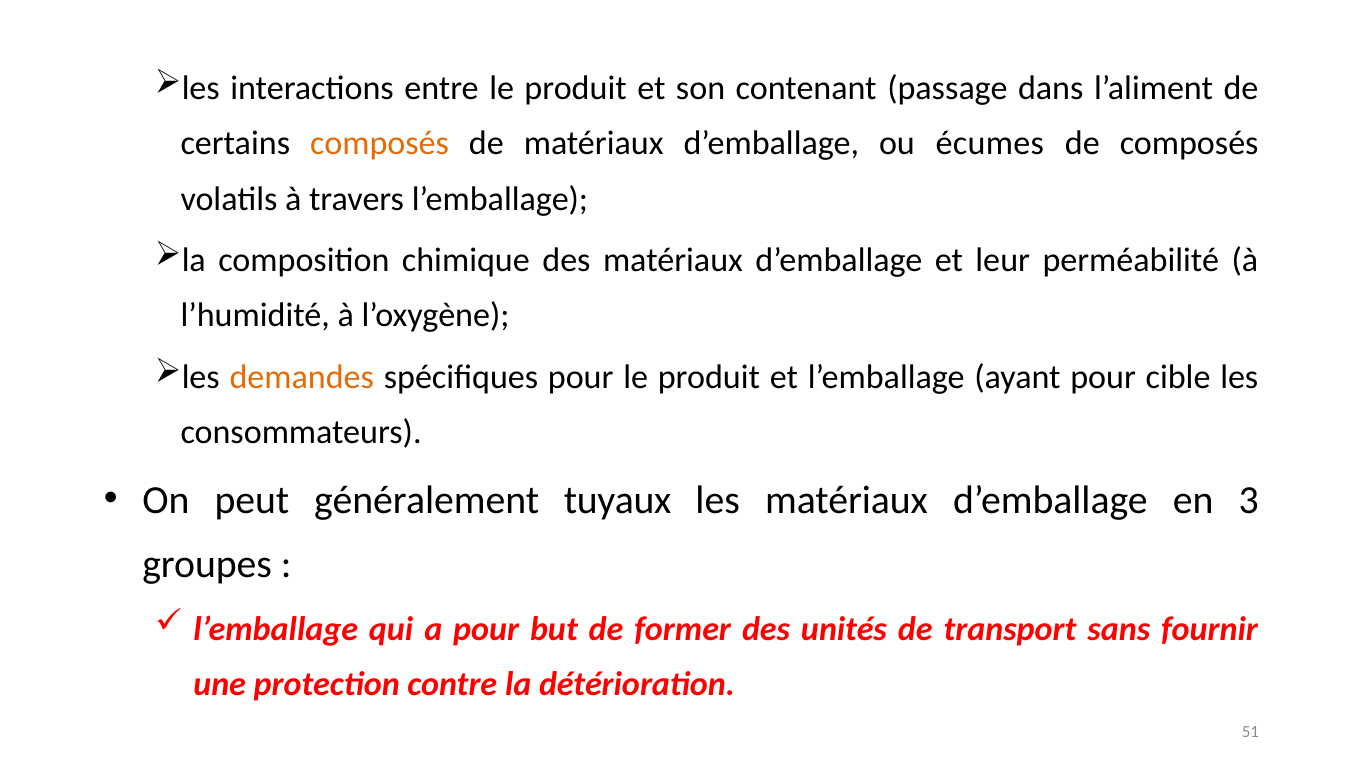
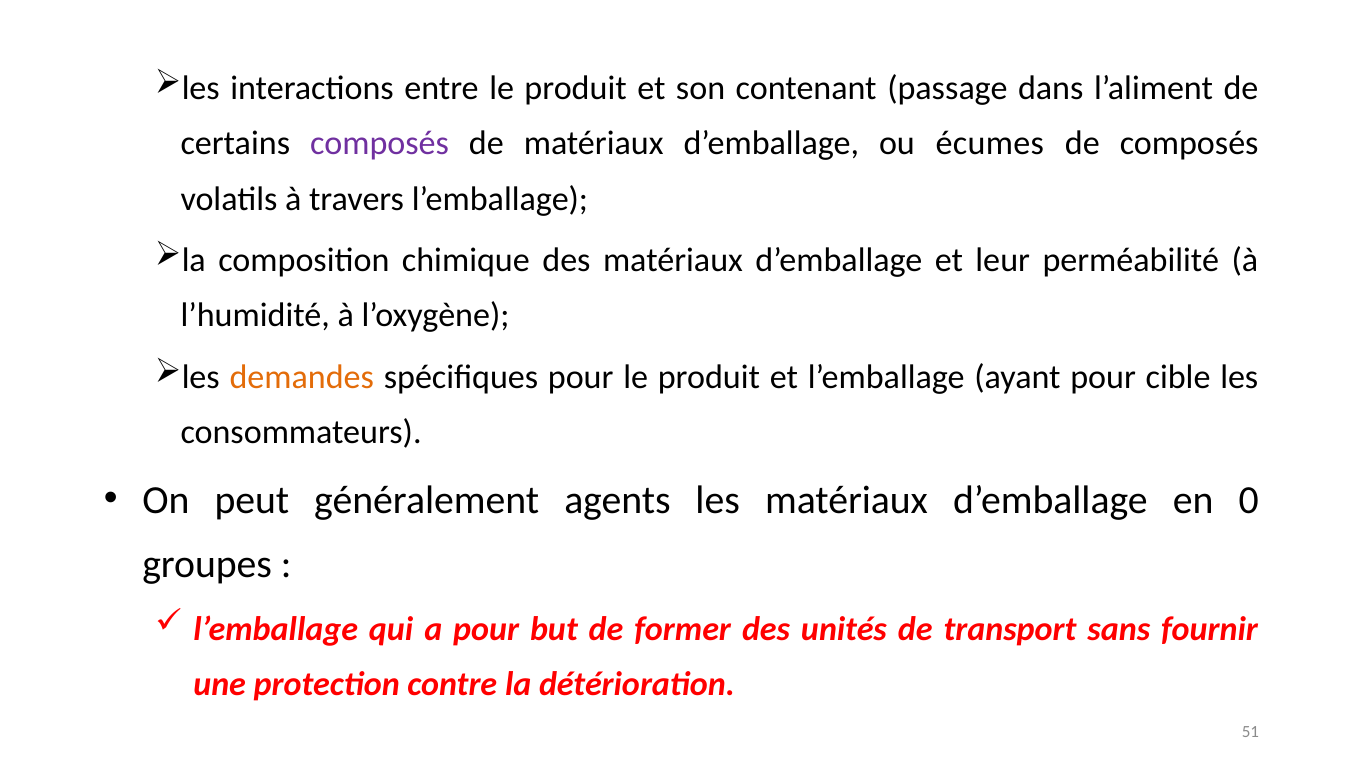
composés at (380, 143) colour: orange -> purple
tuyaux: tuyaux -> agents
3: 3 -> 0
